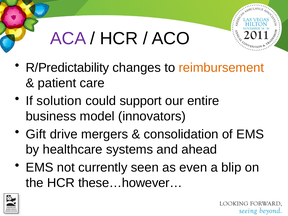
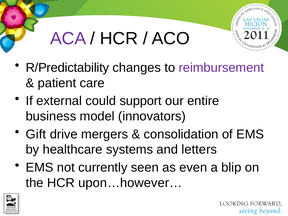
reimbursement colour: orange -> purple
solution: solution -> external
ahead: ahead -> letters
these…however…: these…however… -> upon…however…
